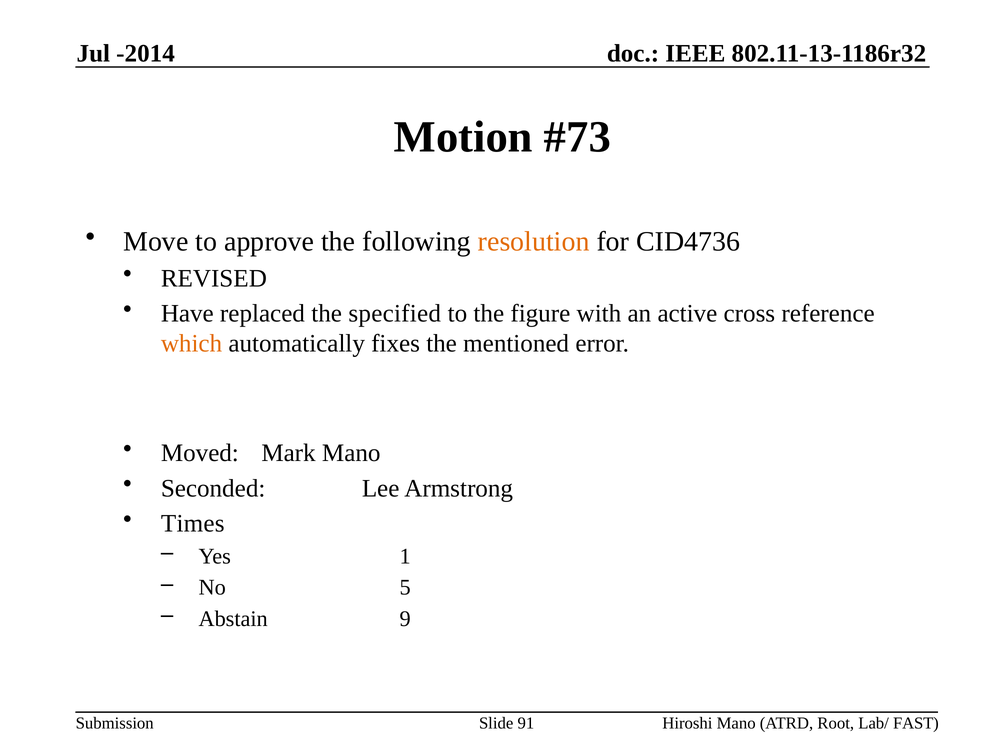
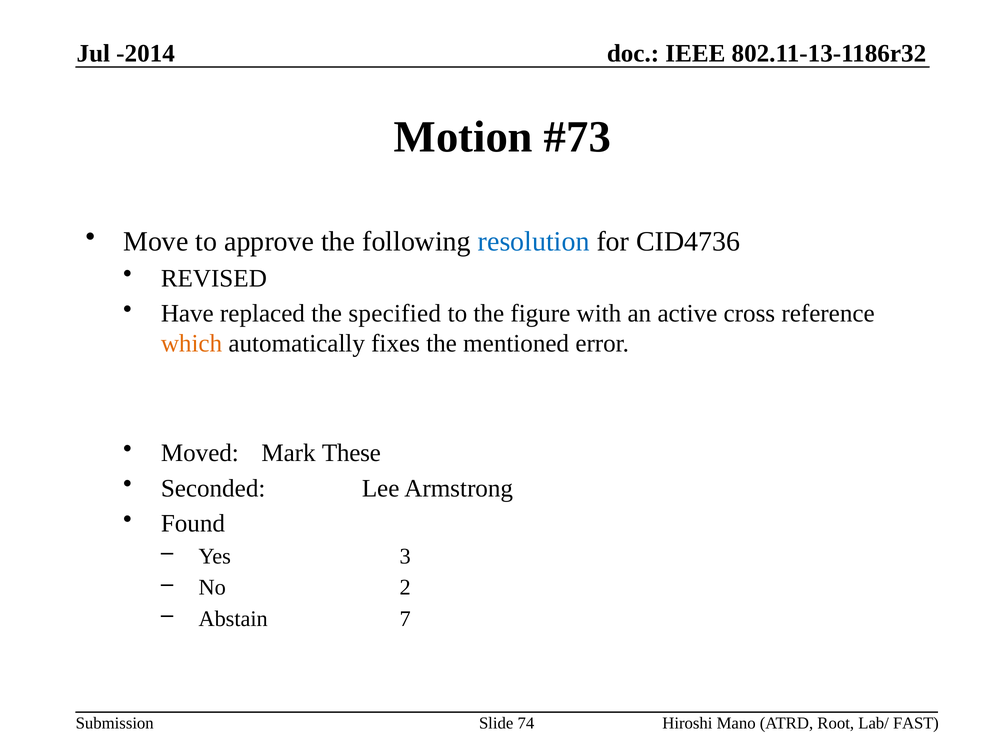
resolution colour: orange -> blue
Mark Mano: Mano -> These
Times: Times -> Found
1: 1 -> 3
5: 5 -> 2
9: 9 -> 7
91: 91 -> 74
